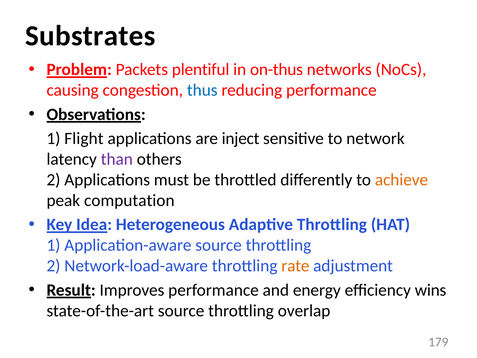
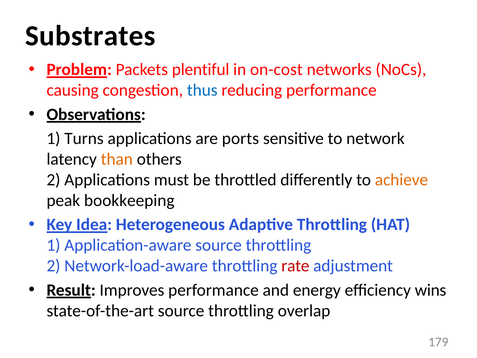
on-thus: on-thus -> on-cost
Flight: Flight -> Turns
inject: inject -> ports
than colour: purple -> orange
computation: computation -> bookkeeping
rate colour: orange -> red
